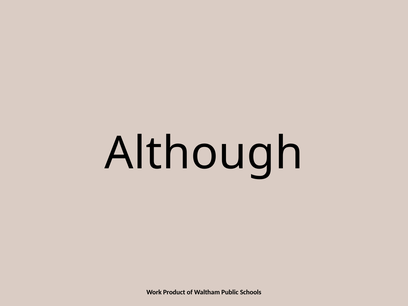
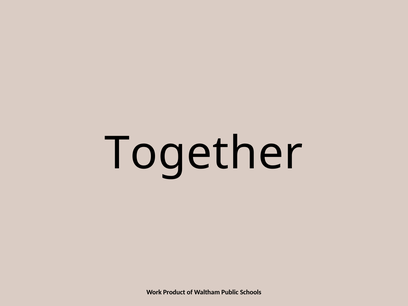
Although: Although -> Together
